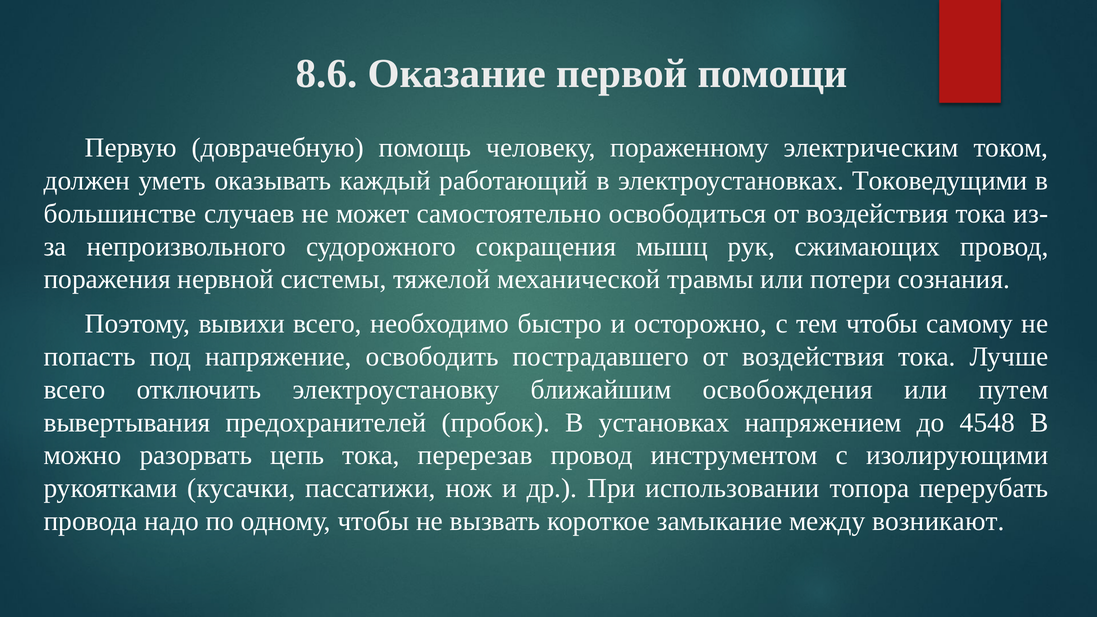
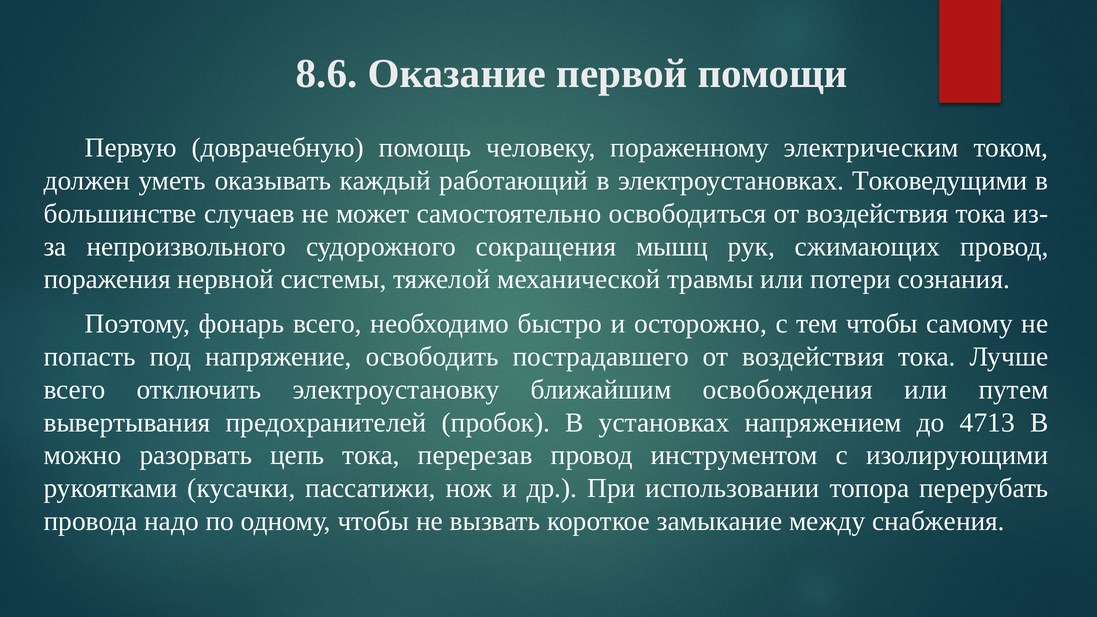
вывихи: вывихи -> фонарь
4548: 4548 -> 4713
возникают: возникают -> снабжения
